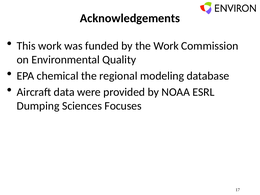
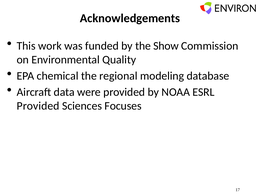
the Work: Work -> Show
Dumping at (38, 106): Dumping -> Provided
